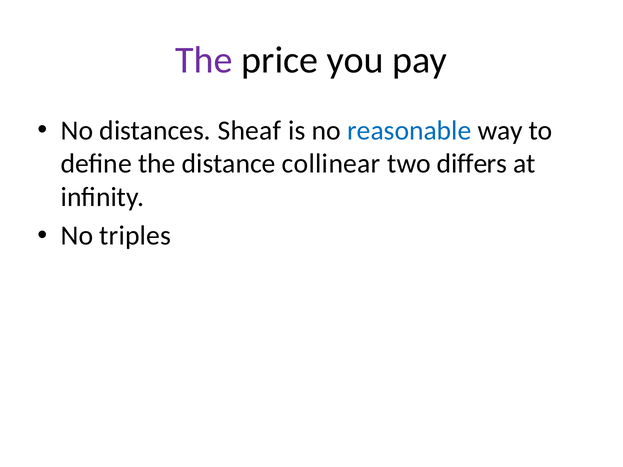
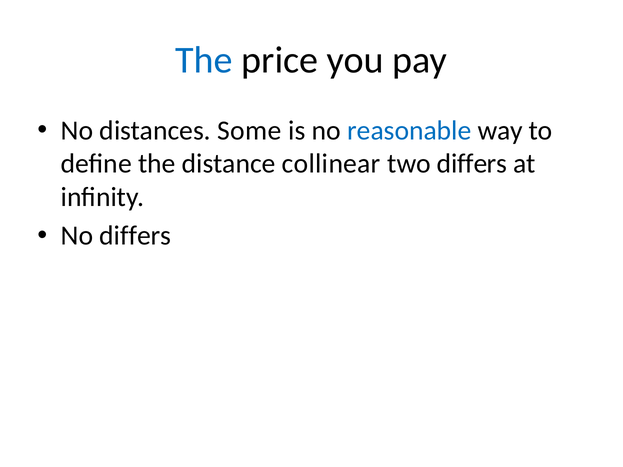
The at (204, 60) colour: purple -> blue
Sheaf: Sheaf -> Some
No triples: triples -> differs
